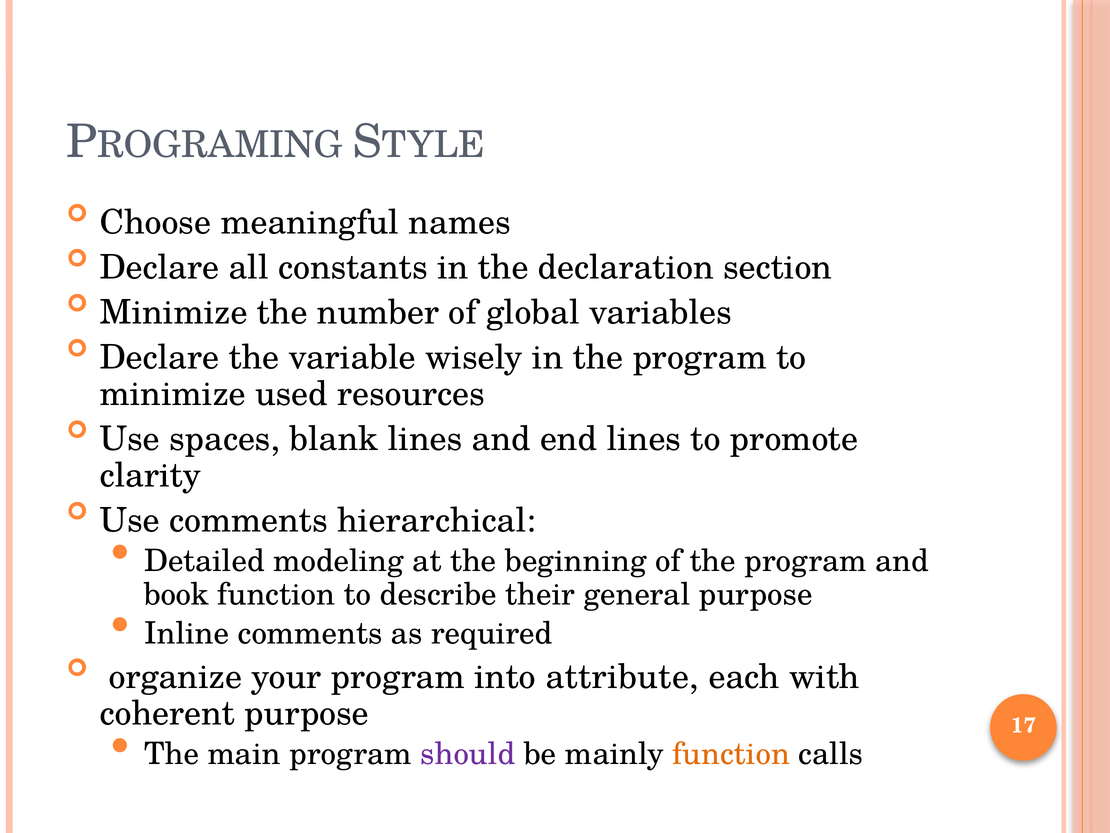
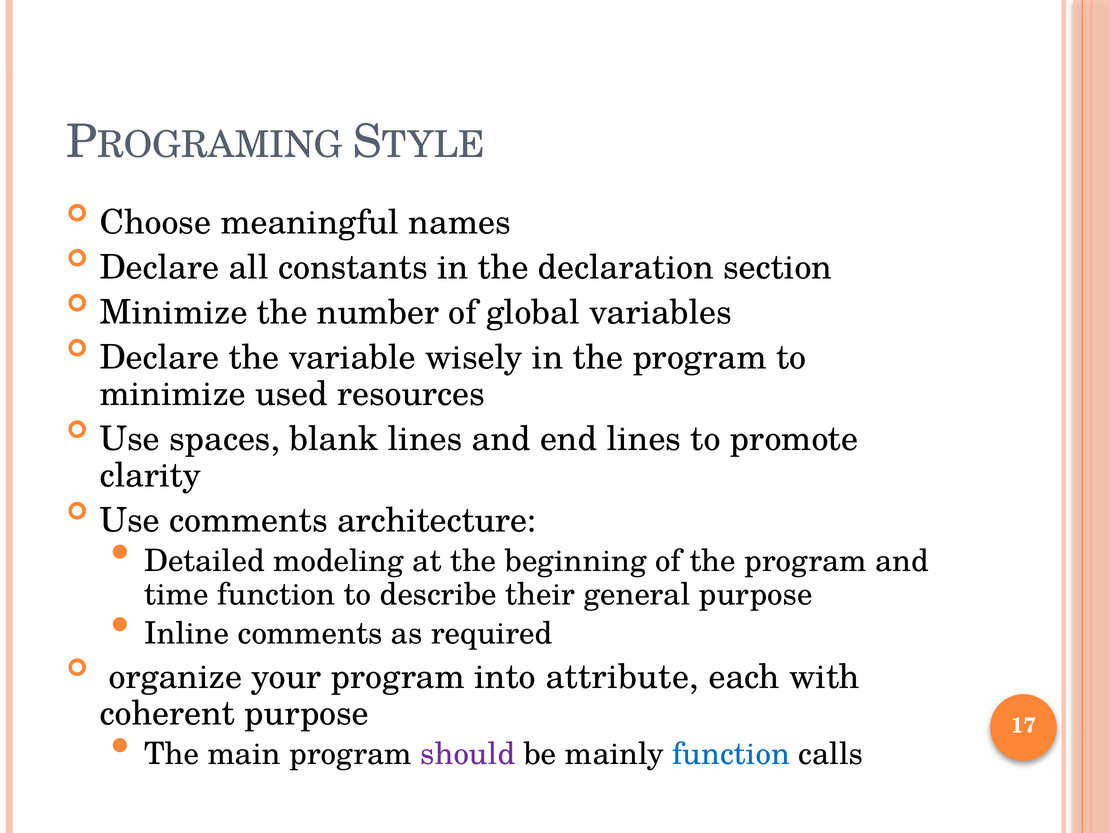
hierarchical: hierarchical -> architecture
book: book -> time
function at (731, 754) colour: orange -> blue
